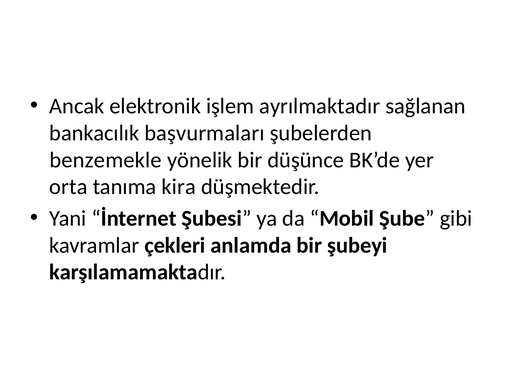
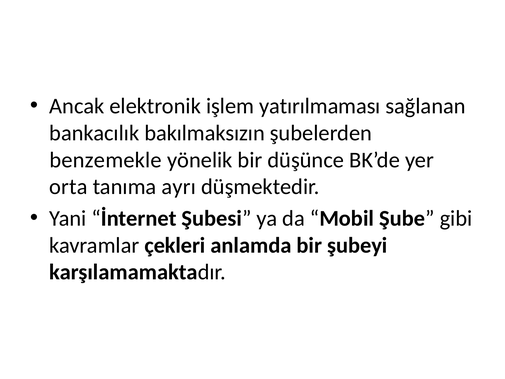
ayrılmaktadır: ayrılmaktadır -> yatırılmaması
başvurmaları: başvurmaları -> bakılmaksızın
kira: kira -> ayrı
